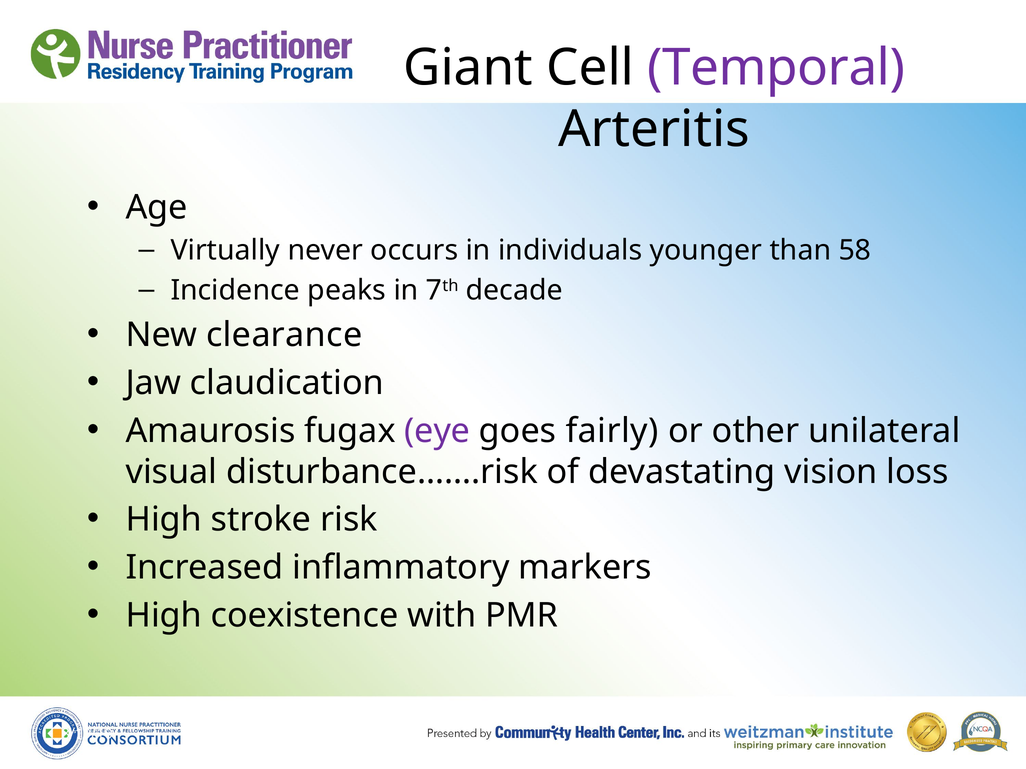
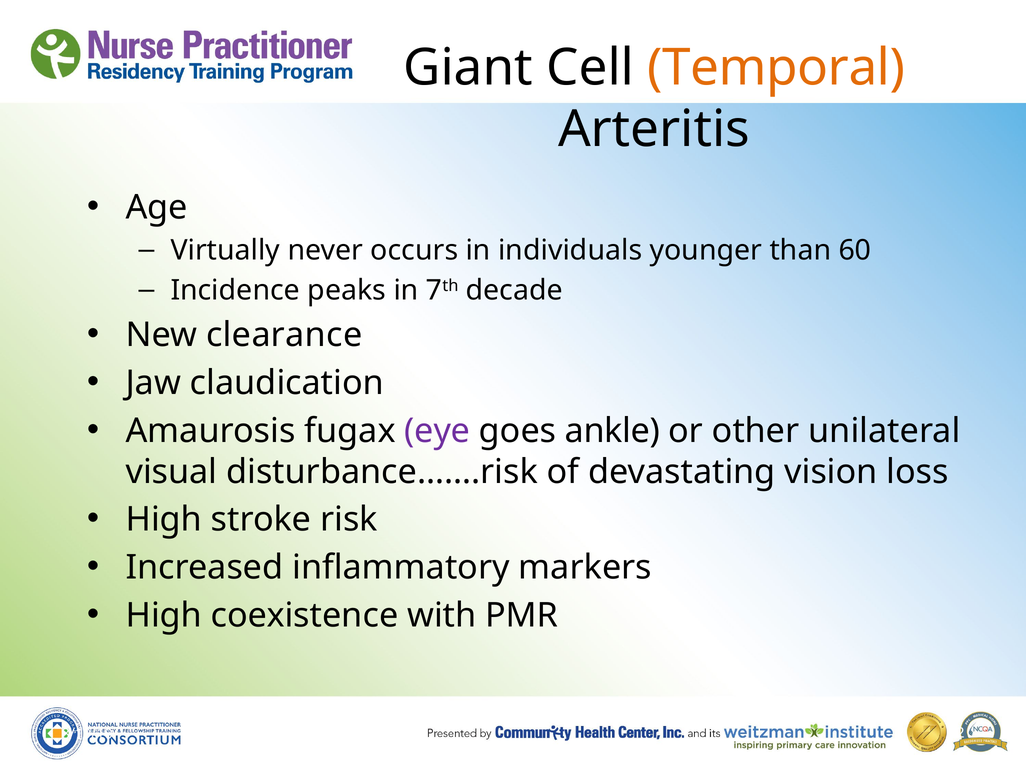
Temporal colour: purple -> orange
58: 58 -> 60
fairly: fairly -> ankle
11: 11 -> 92
